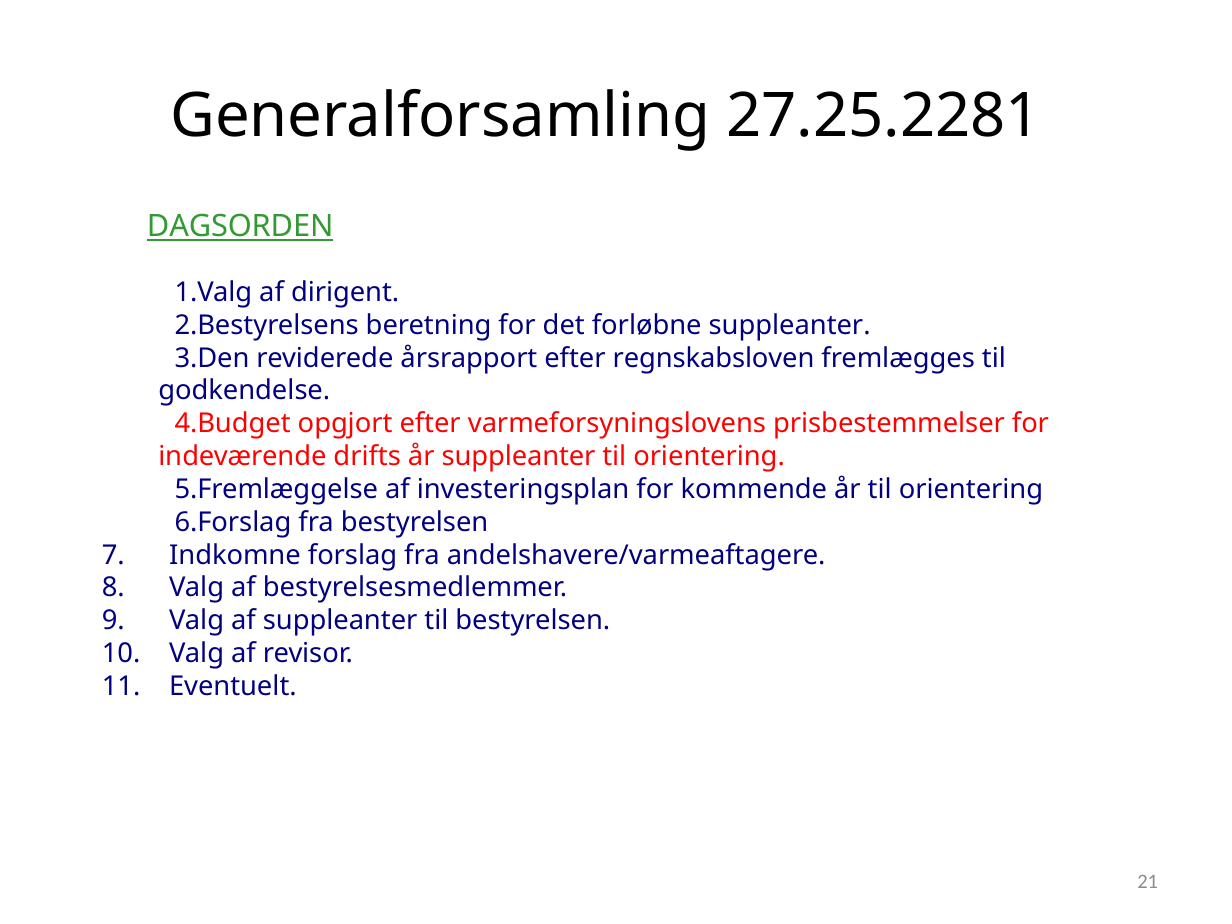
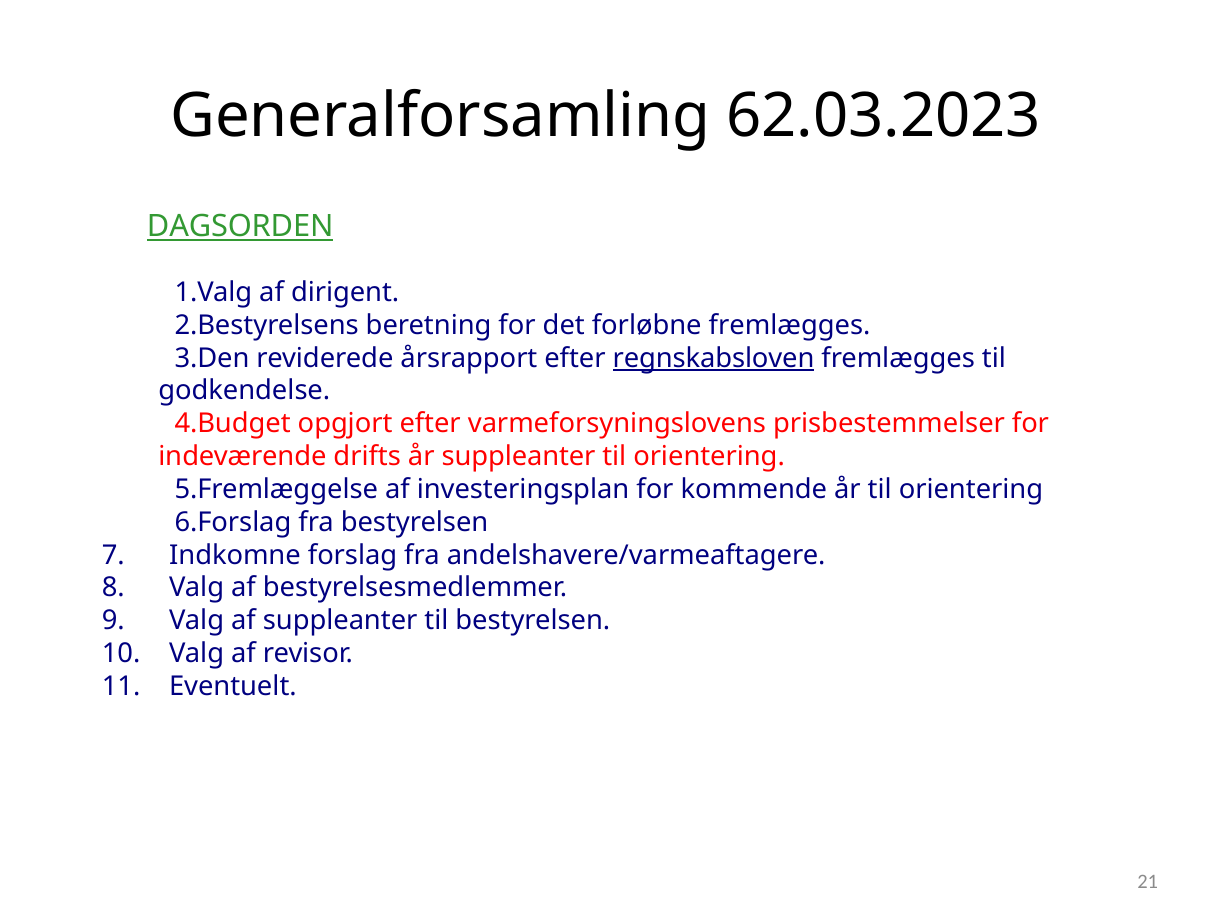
27.25.2281: 27.25.2281 -> 62.03.2023
forløbne suppleanter: suppleanter -> fremlægges
regnskabsloven underline: none -> present
